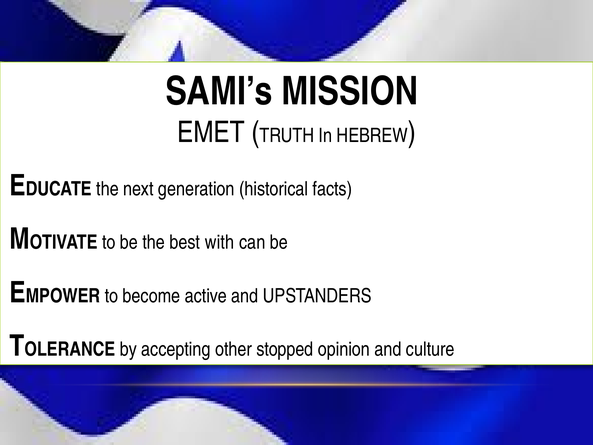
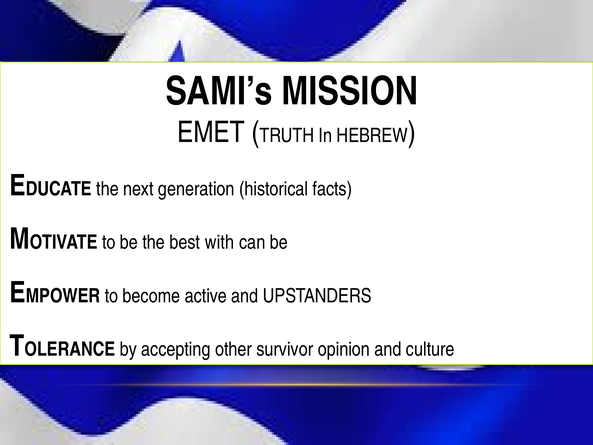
stopped: stopped -> survivor
